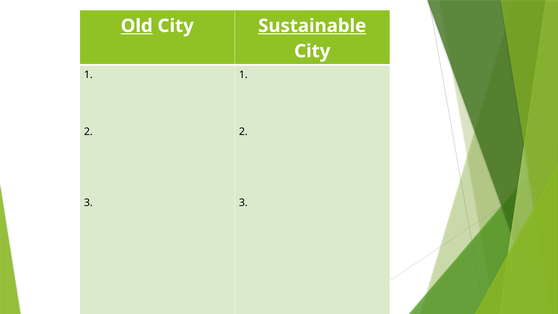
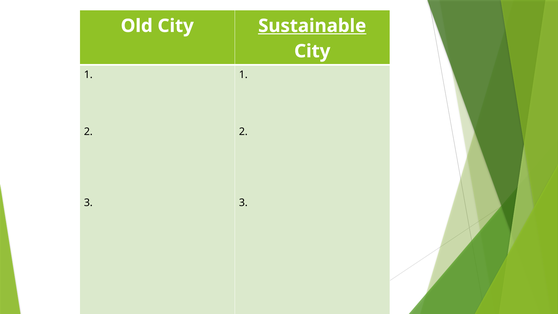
Old underline: present -> none
